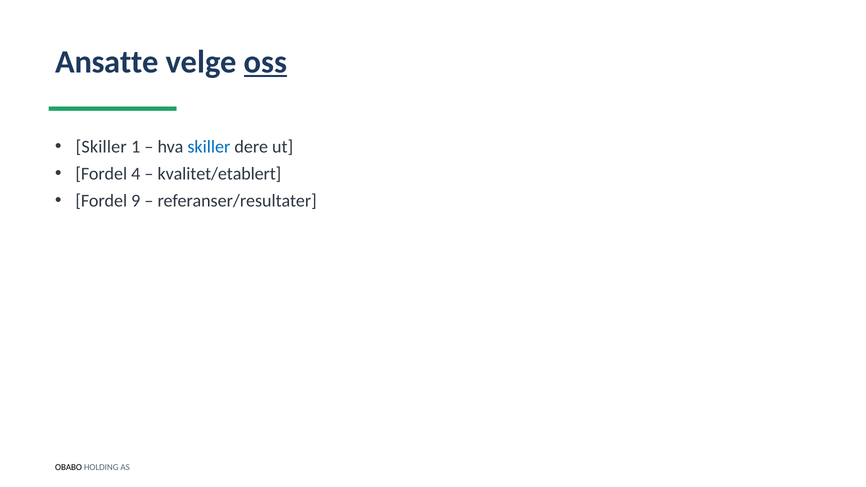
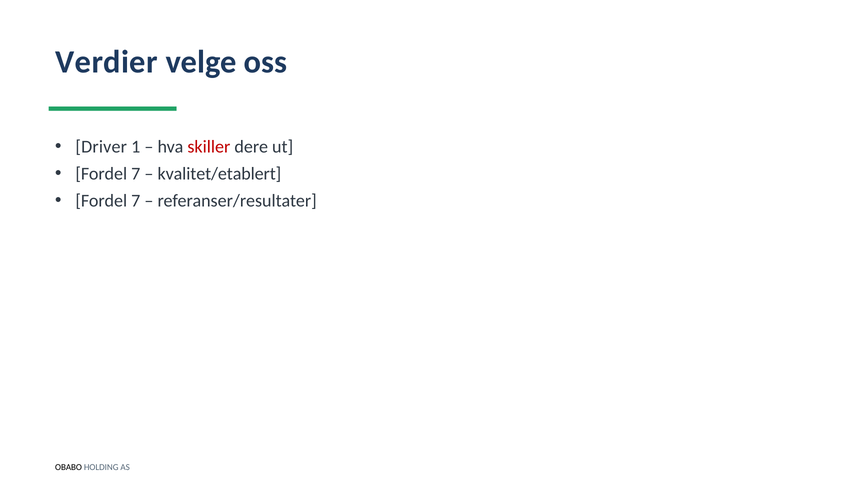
Ansatte: Ansatte -> Verdier
oss underline: present -> none
Skiller at (101, 147): Skiller -> Driver
skiller at (209, 147) colour: blue -> red
4 at (136, 174): 4 -> 7
9 at (136, 201): 9 -> 7
